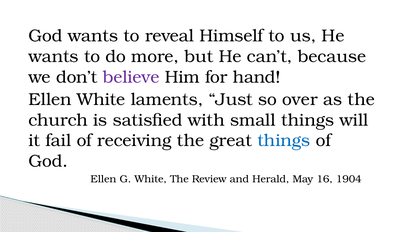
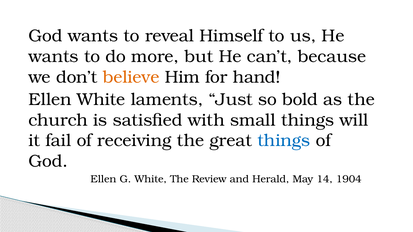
believe colour: purple -> orange
over: over -> bold
16: 16 -> 14
